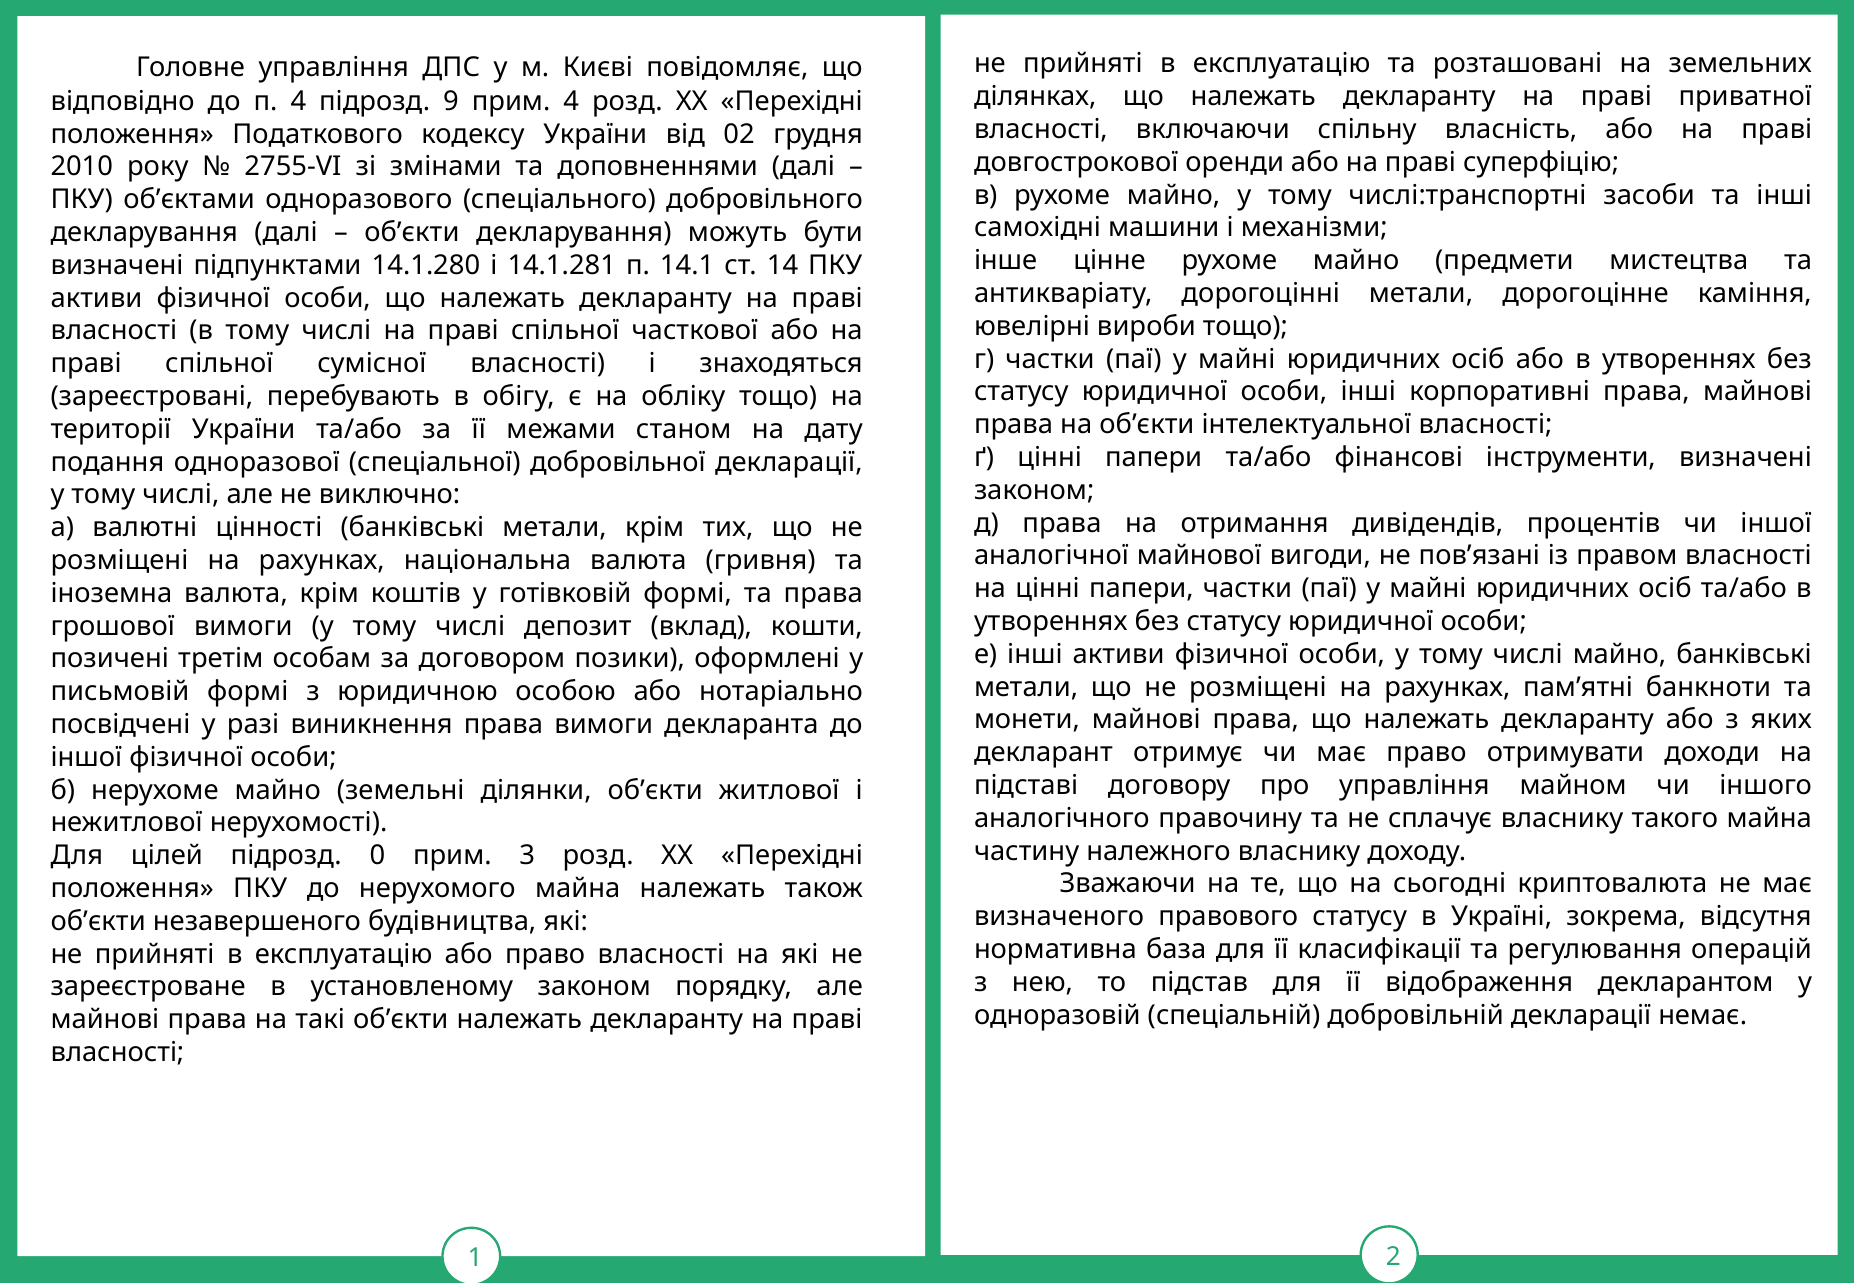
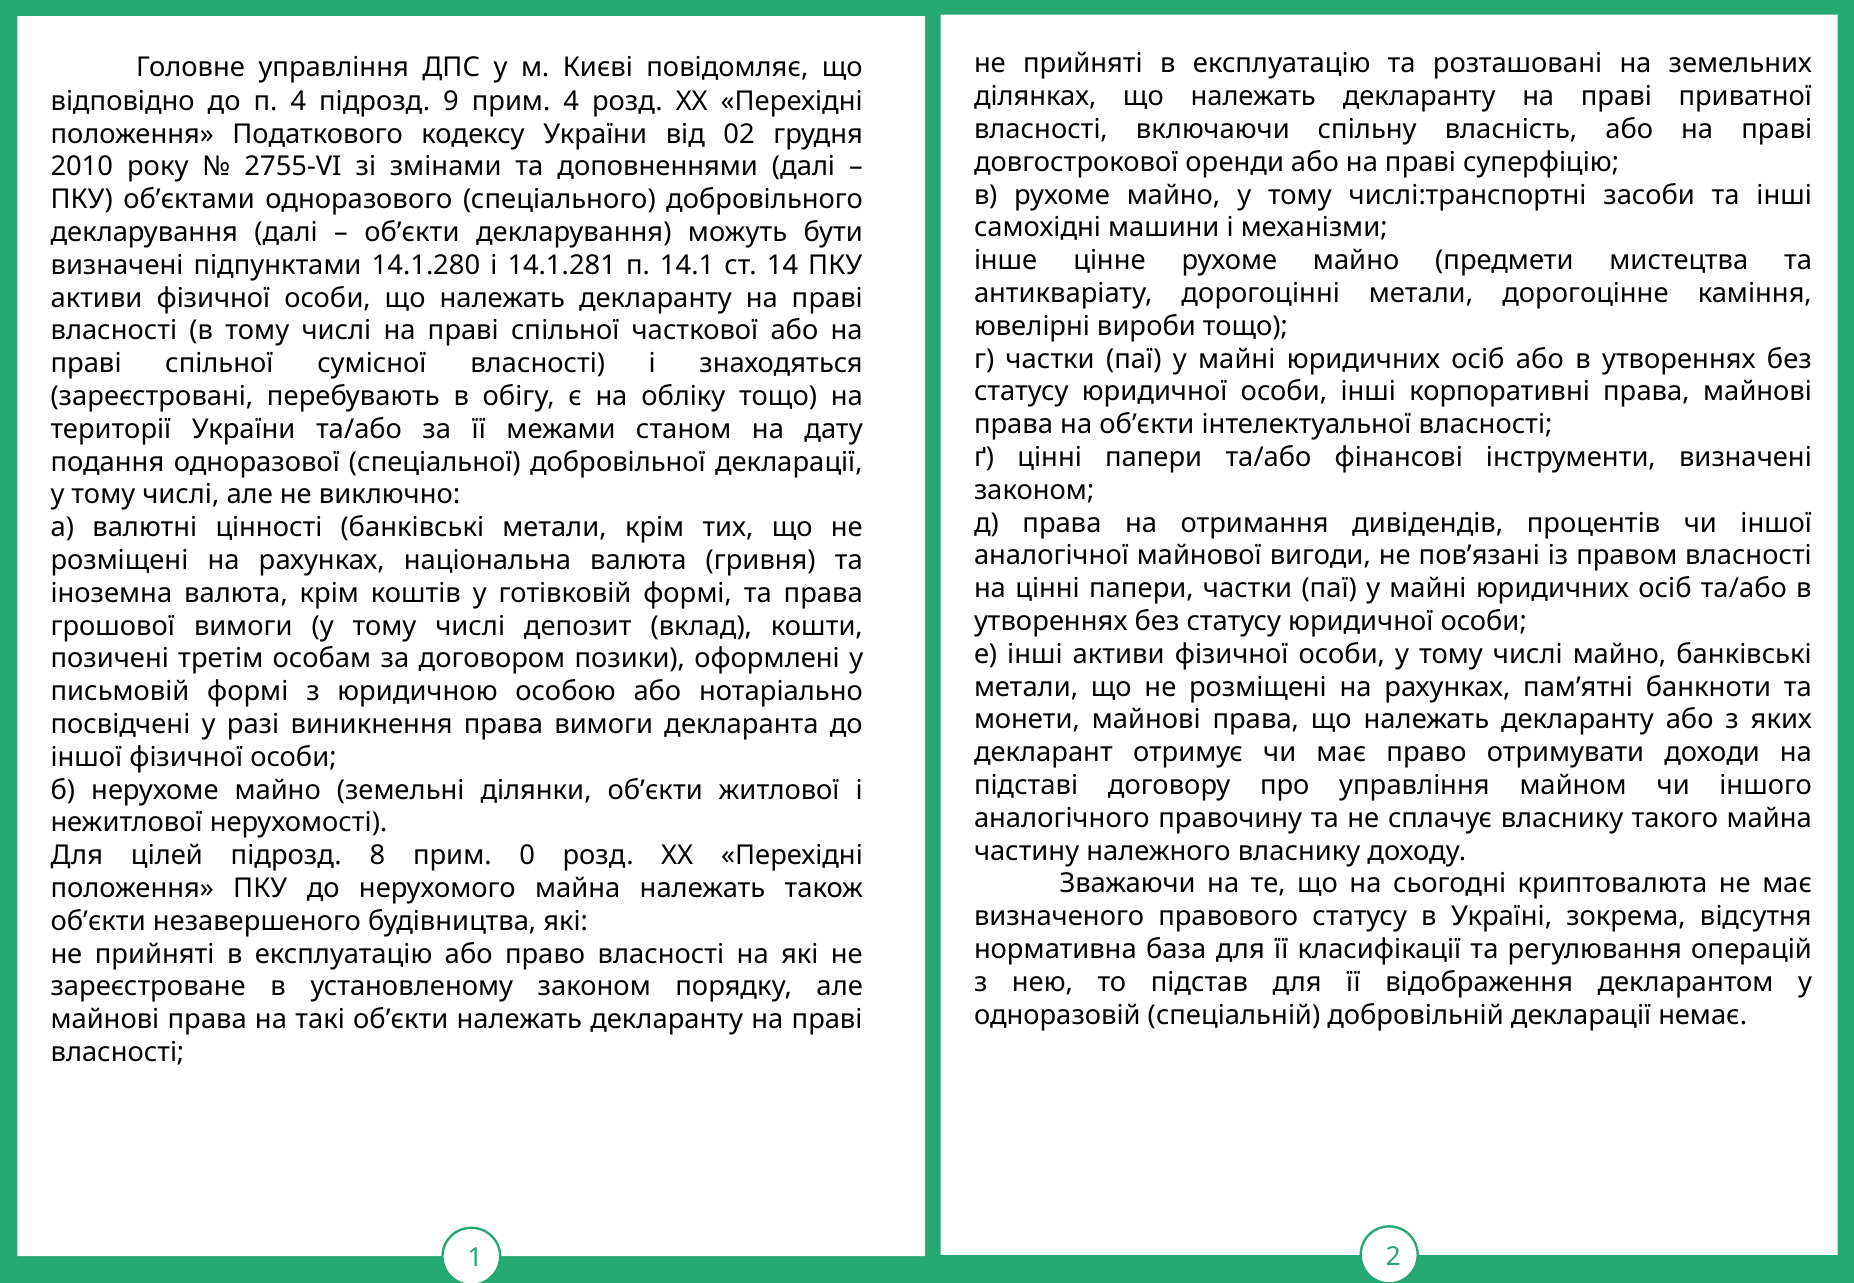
0: 0 -> 8
3: 3 -> 0
